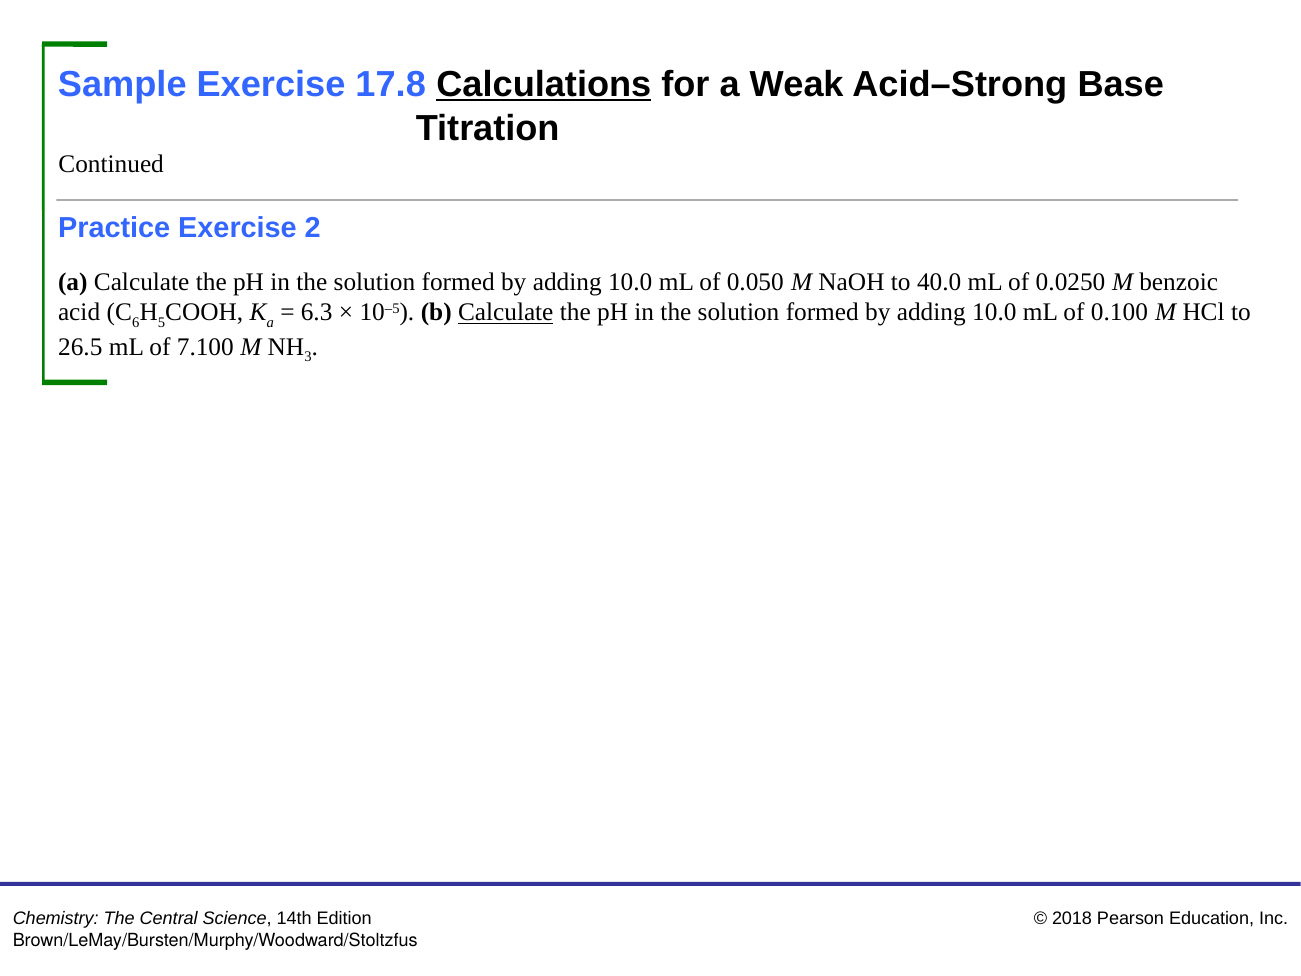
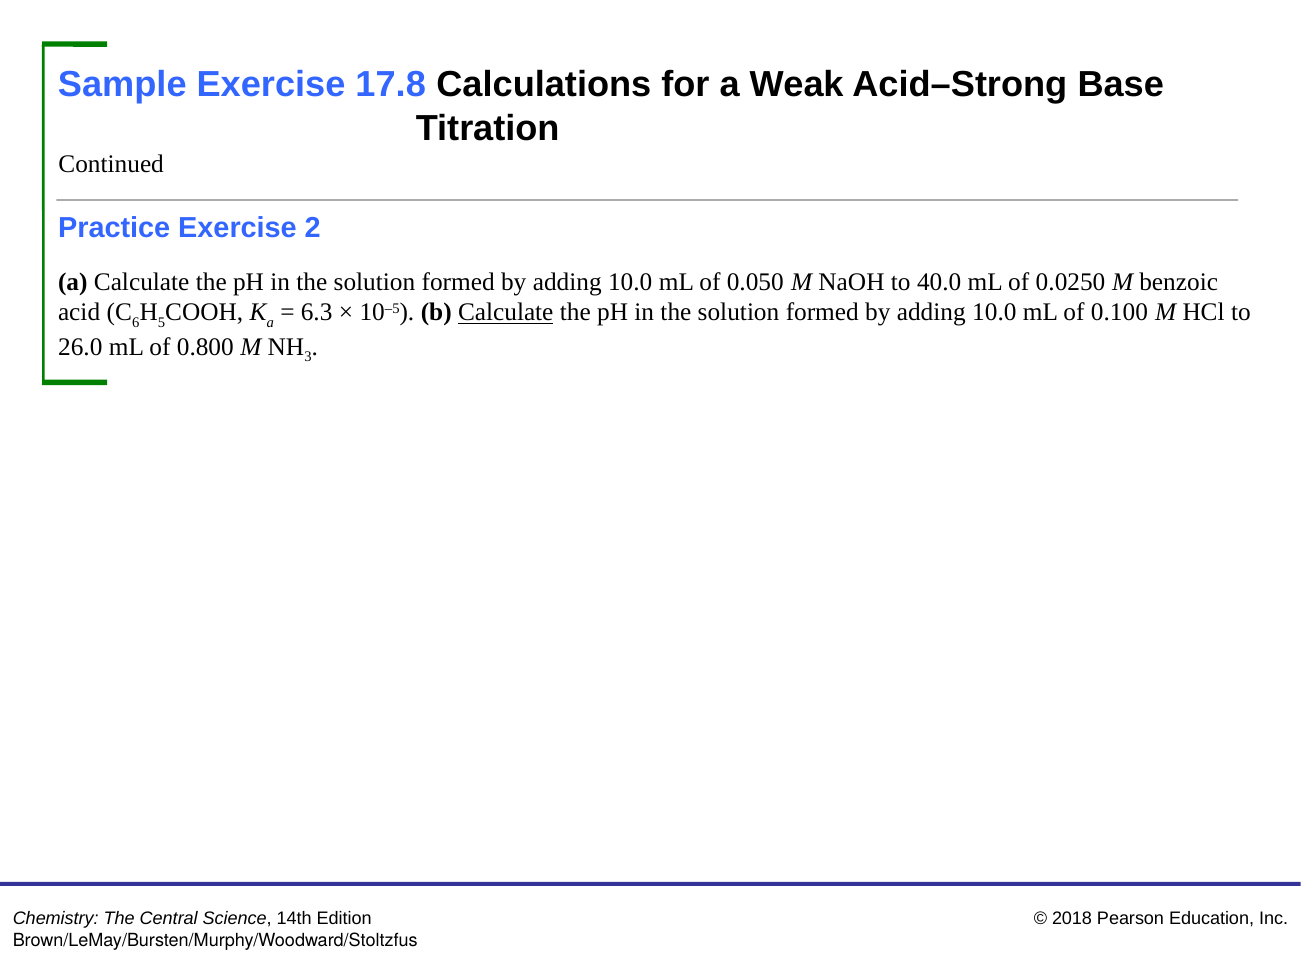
Calculations underline: present -> none
26.5: 26.5 -> 26.0
7.100: 7.100 -> 0.800
